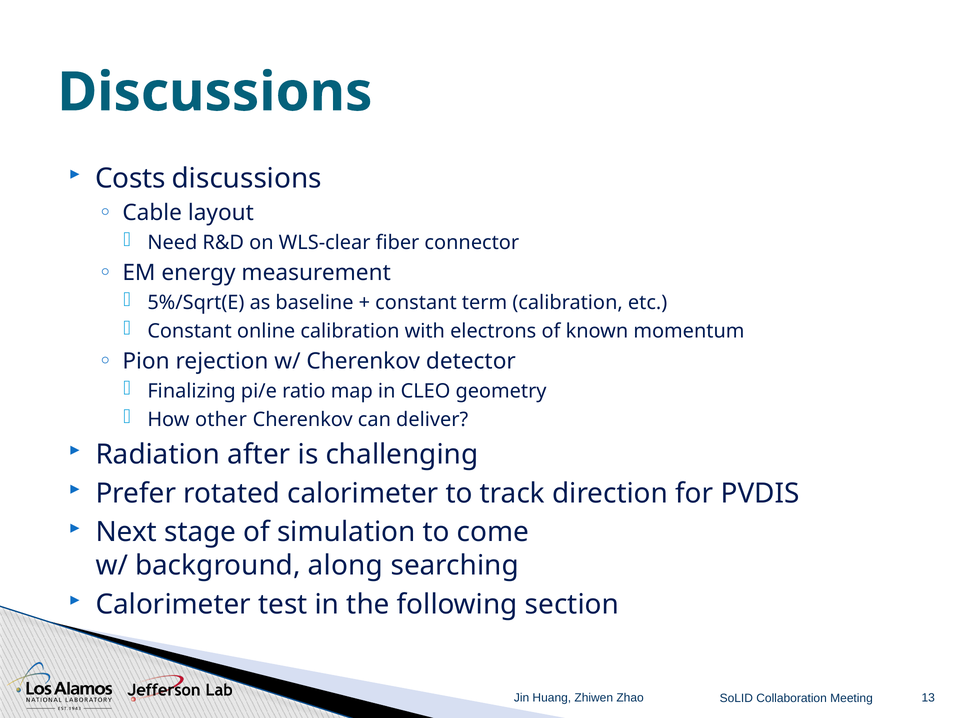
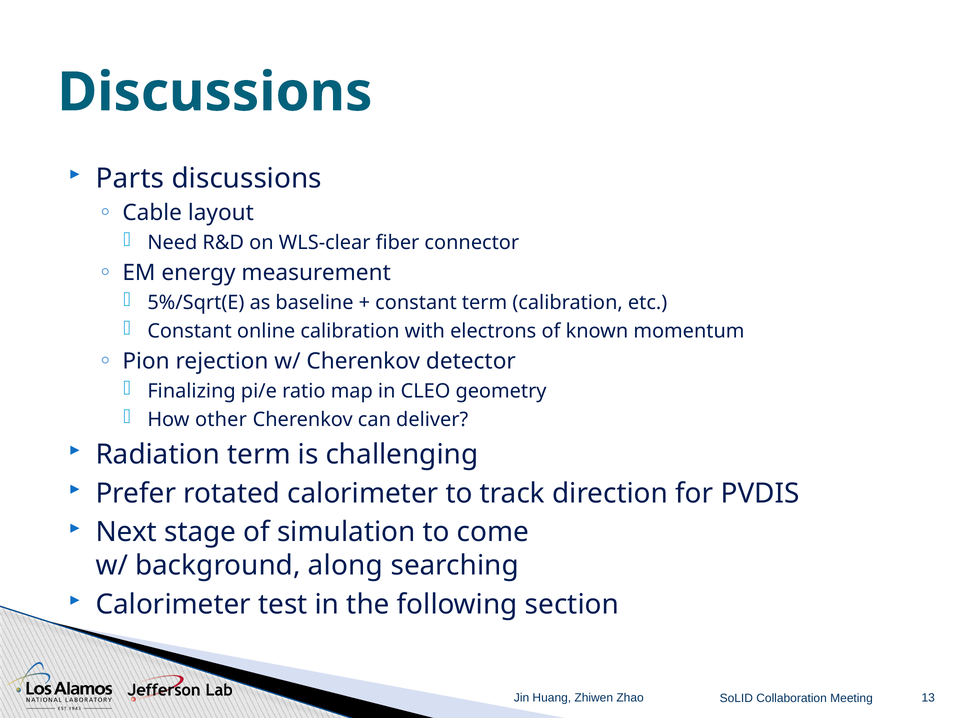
Costs: Costs -> Parts
Radiation after: after -> term
